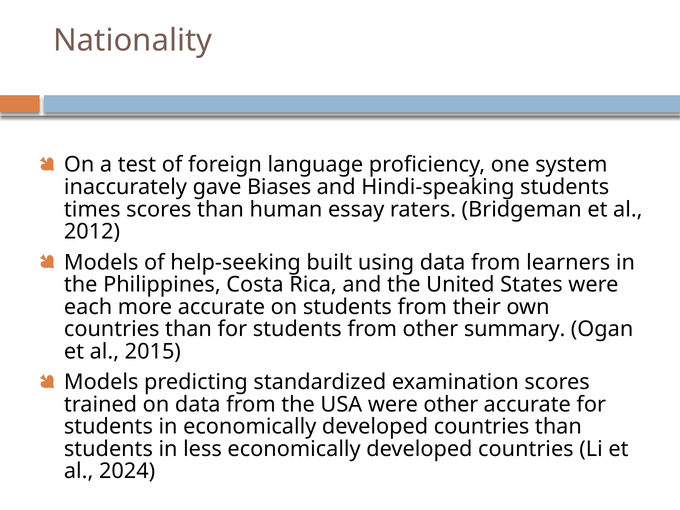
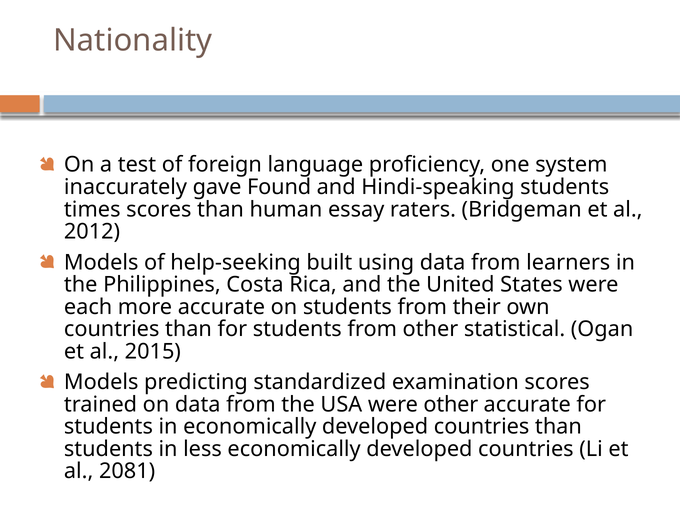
Biases: Biases -> Found
summary: summary -> statistical
2024: 2024 -> 2081
